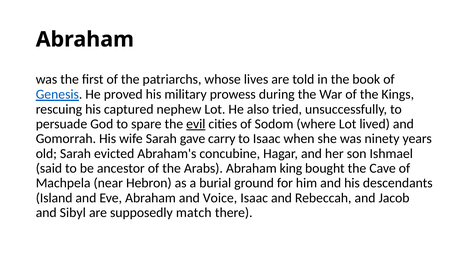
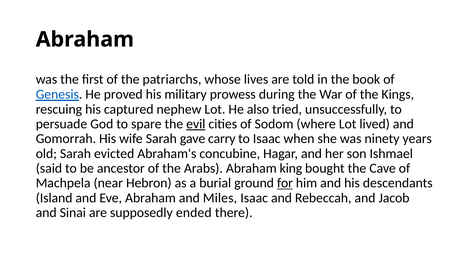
for underline: none -> present
Voice: Voice -> Miles
Sibyl: Sibyl -> Sinai
match: match -> ended
